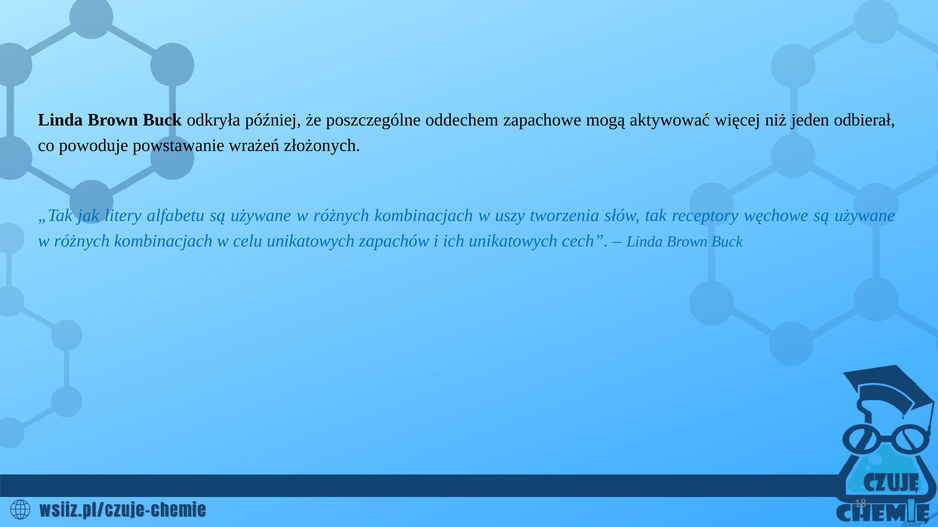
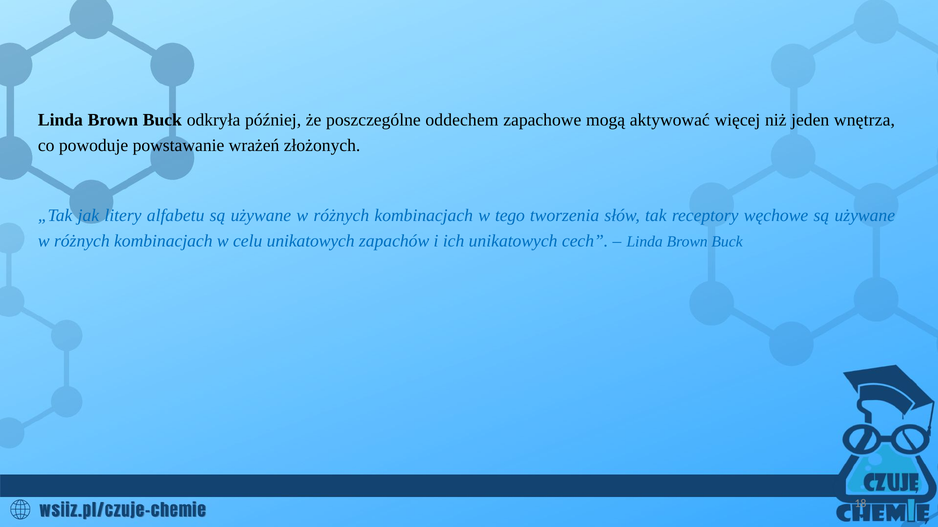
odbierał: odbierał -> wnętrza
uszy: uszy -> tego
